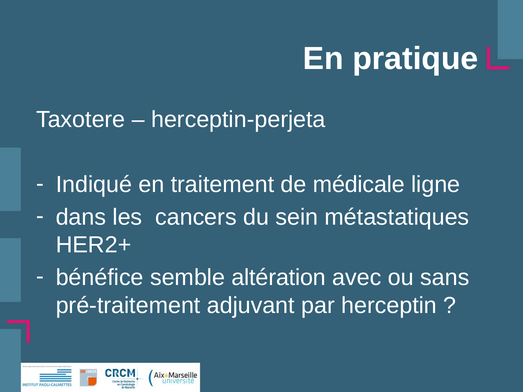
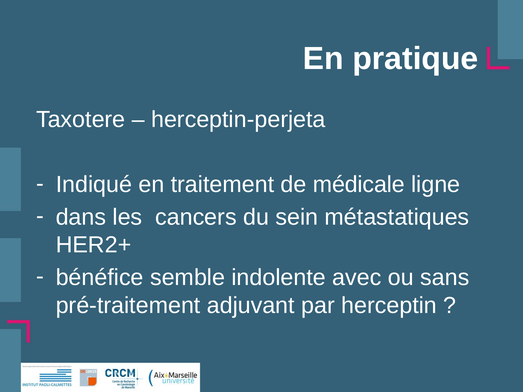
altération: altération -> indolente
